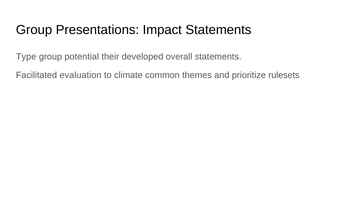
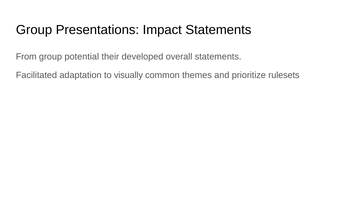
Type: Type -> From
evaluation: evaluation -> adaptation
climate: climate -> visually
